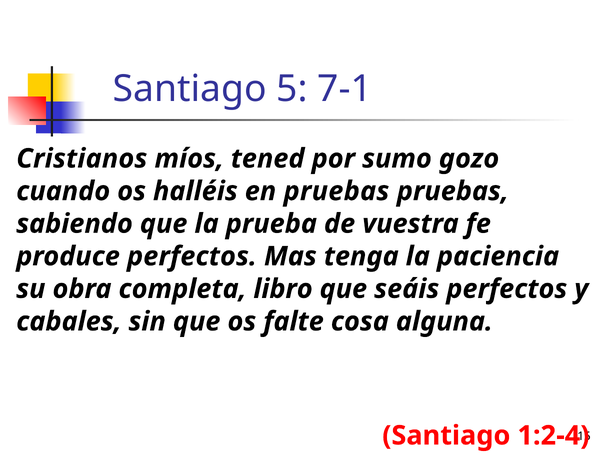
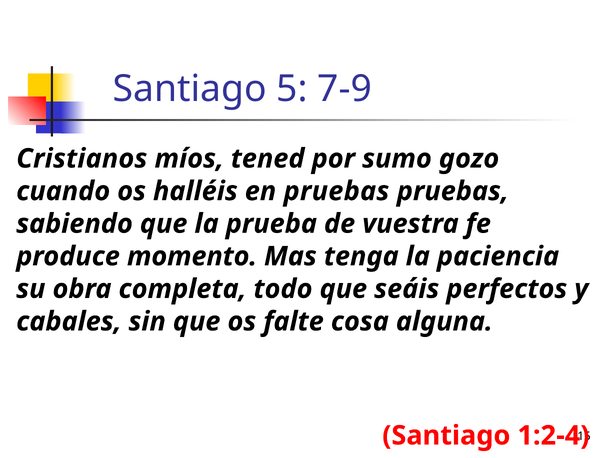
7-1: 7-1 -> 7-9
produce perfectos: perfectos -> momento
libro: libro -> todo
